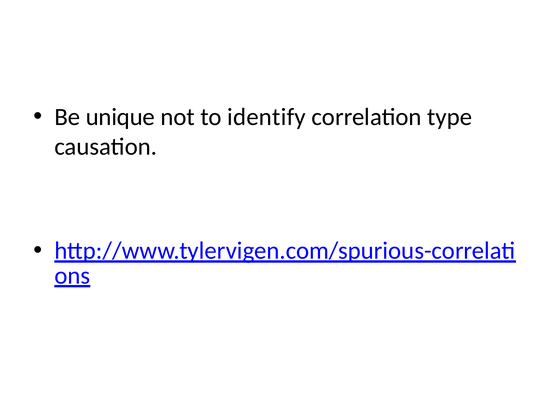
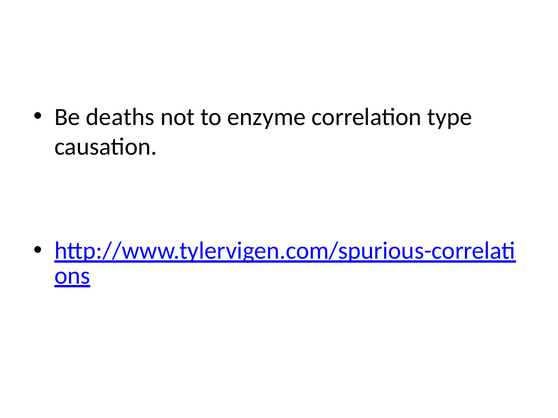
unique: unique -> deaths
identify: identify -> enzyme
